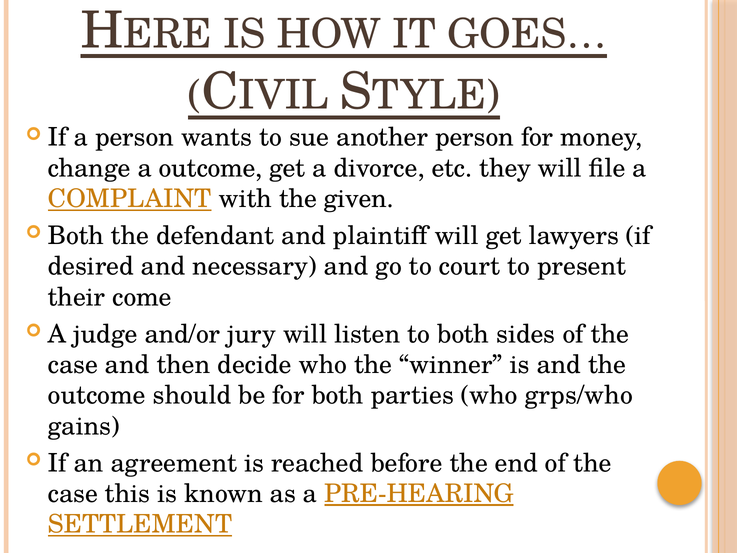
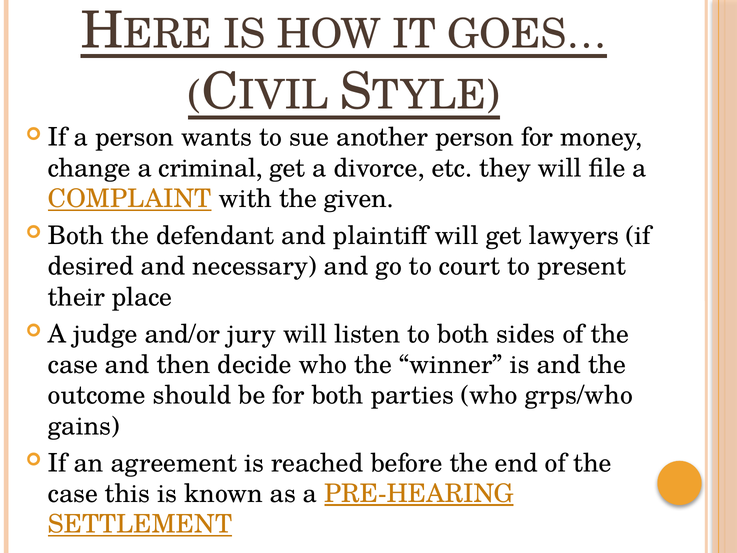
a outcome: outcome -> criminal
come: come -> place
